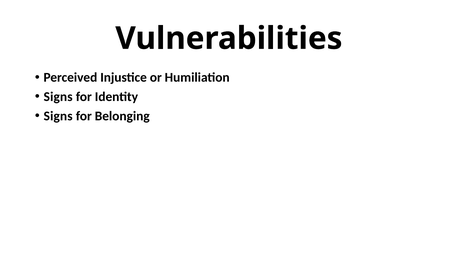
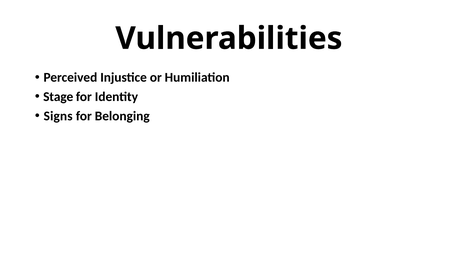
Signs at (58, 97): Signs -> Stage
